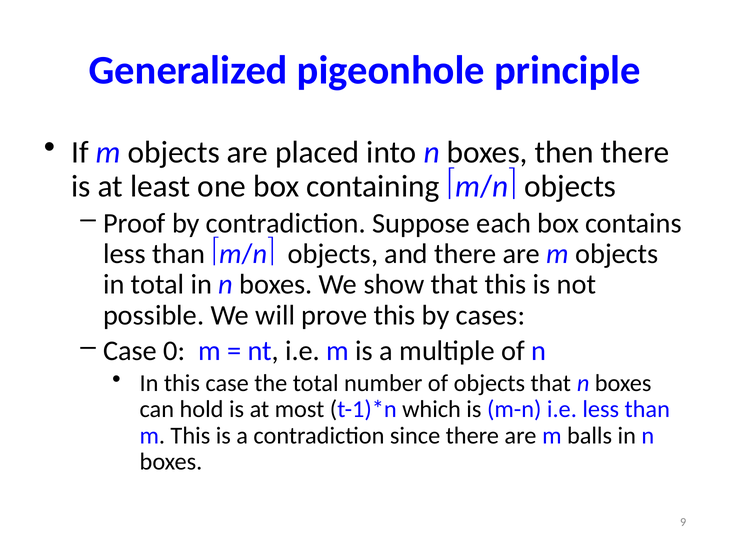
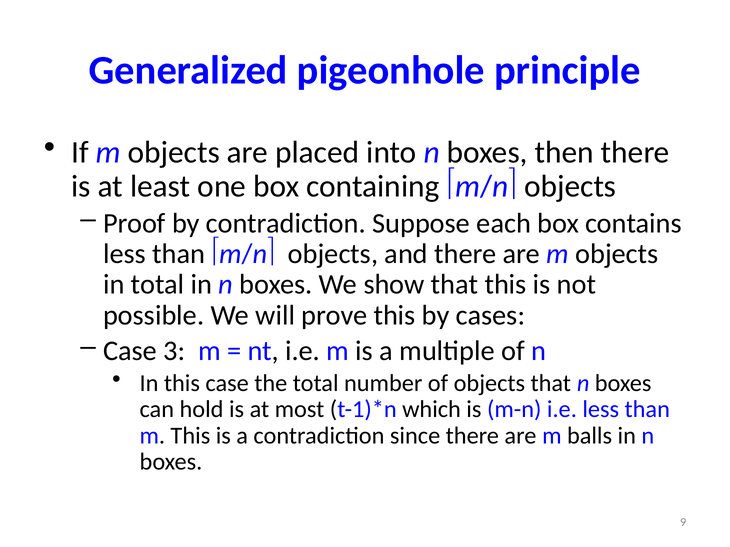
0: 0 -> 3
